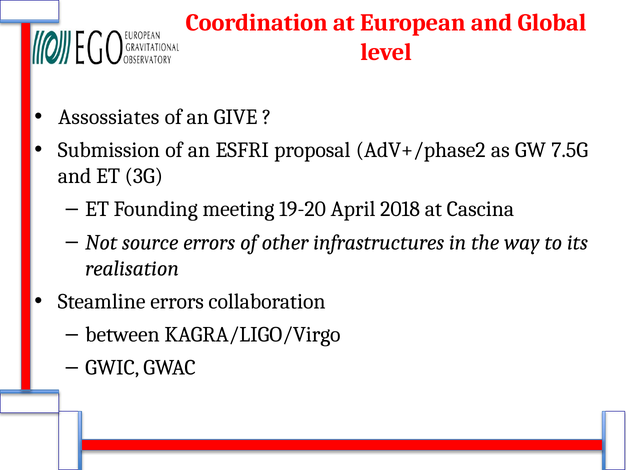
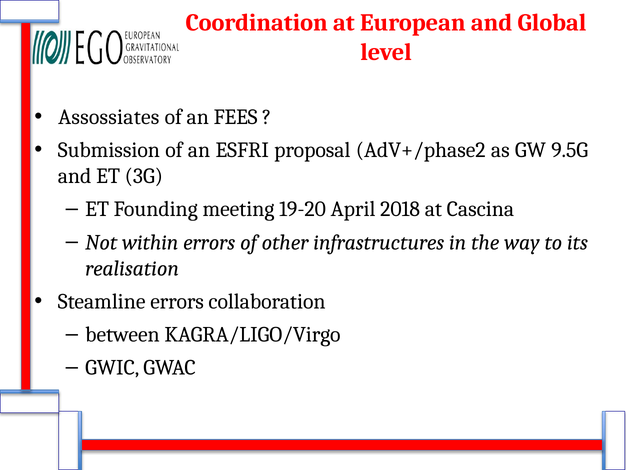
GIVE: GIVE -> FEES
7.5G: 7.5G -> 9.5G
source: source -> within
